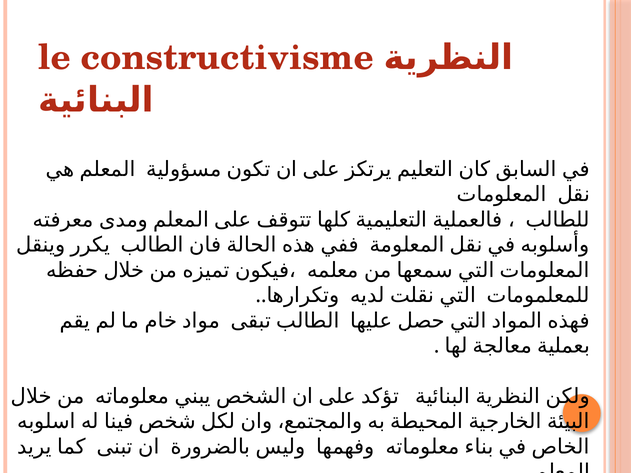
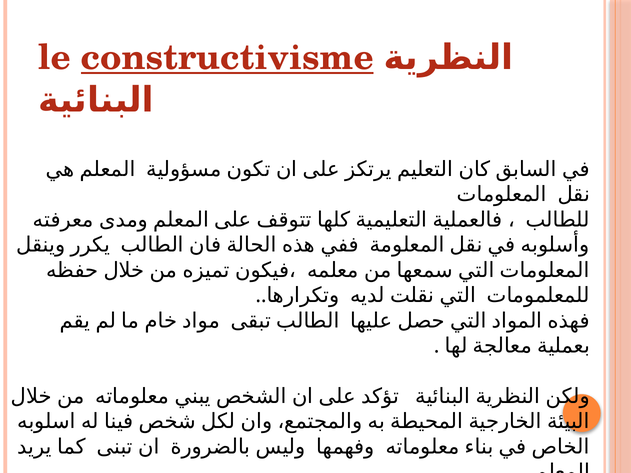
constructivisme underline: none -> present
